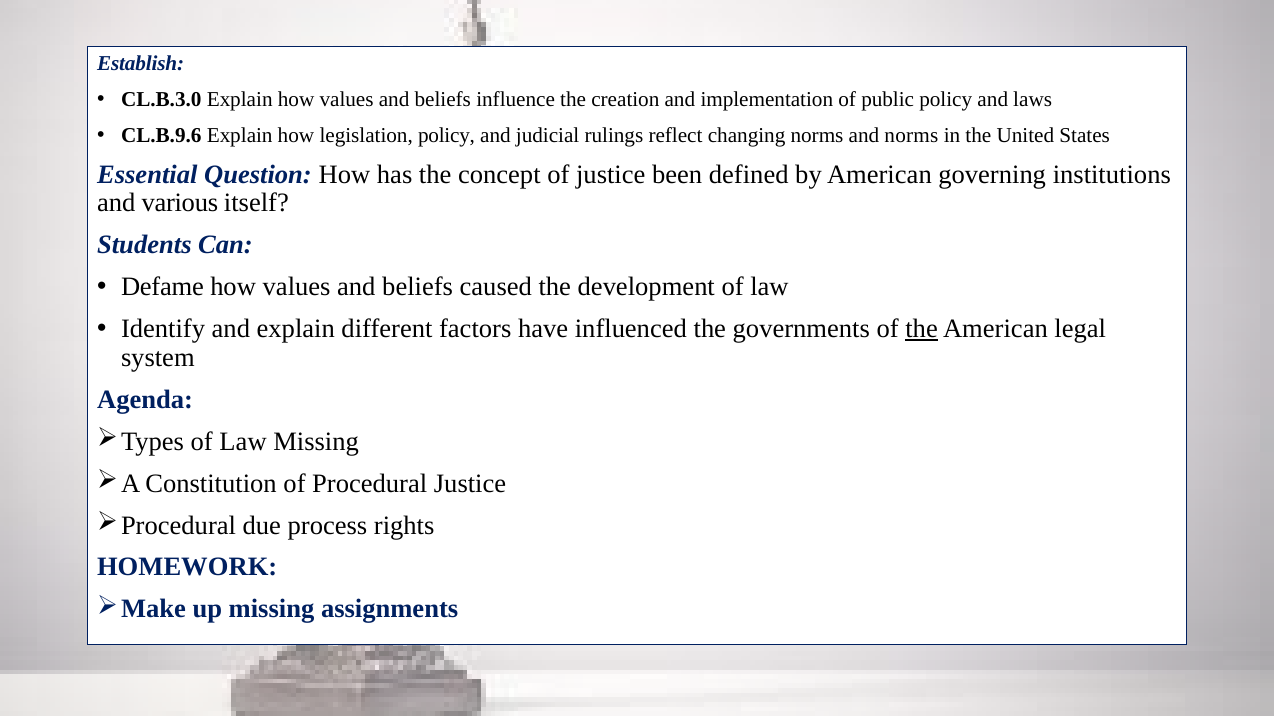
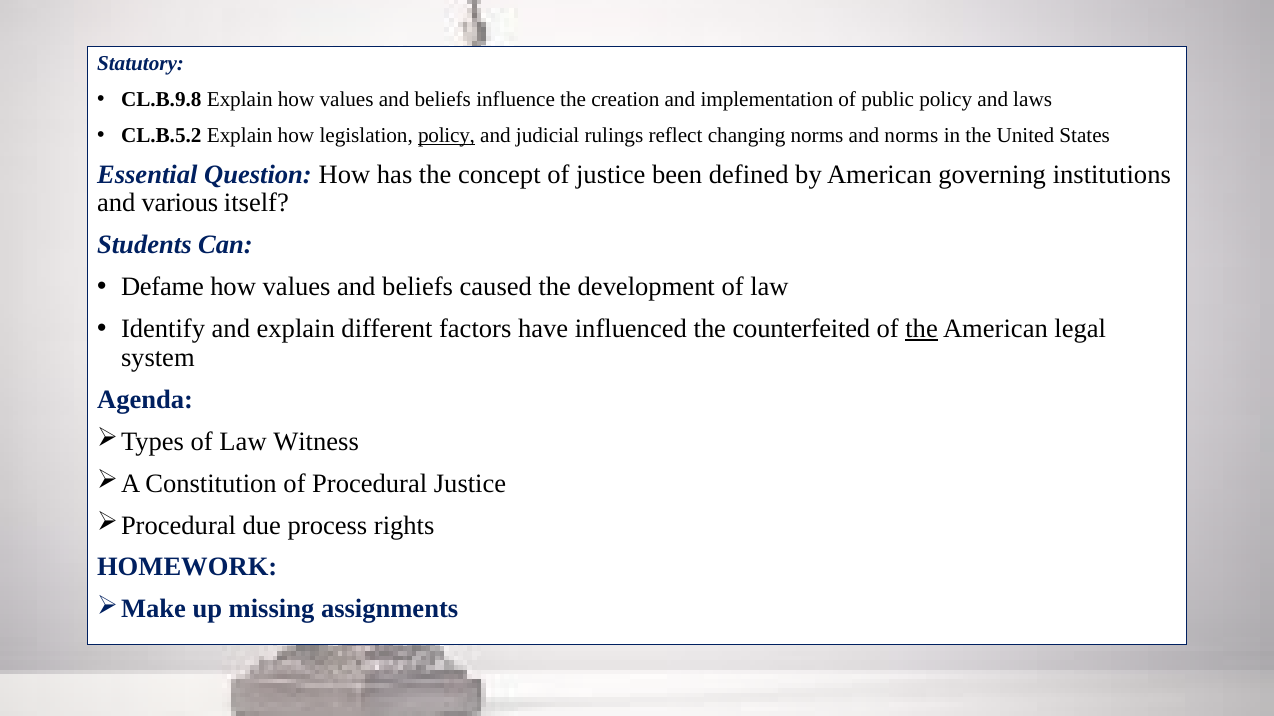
Establish: Establish -> Statutory
CL.B.3.0: CL.B.3.0 -> CL.B.9.8
CL.B.9.6: CL.B.9.6 -> CL.B.5.2
policy at (447, 135) underline: none -> present
governments: governments -> counterfeited
Law Missing: Missing -> Witness
